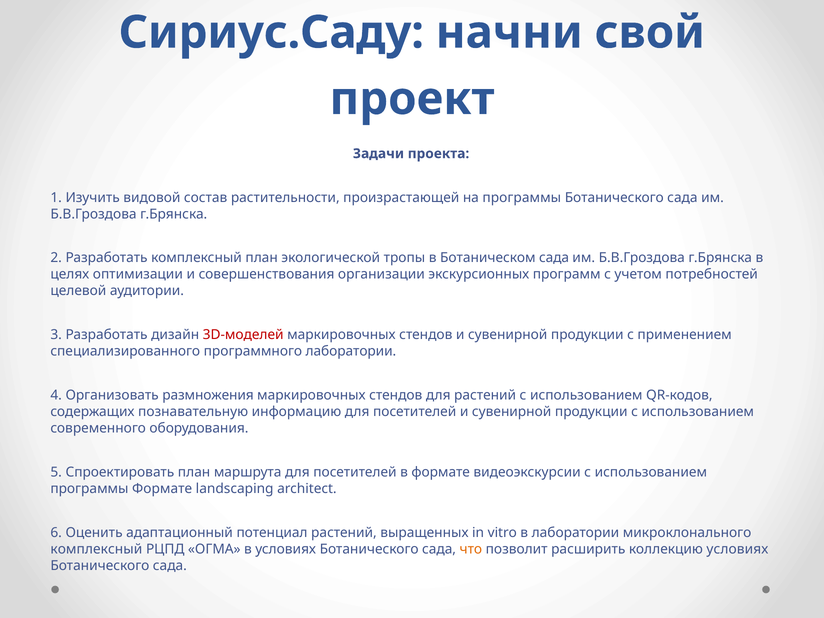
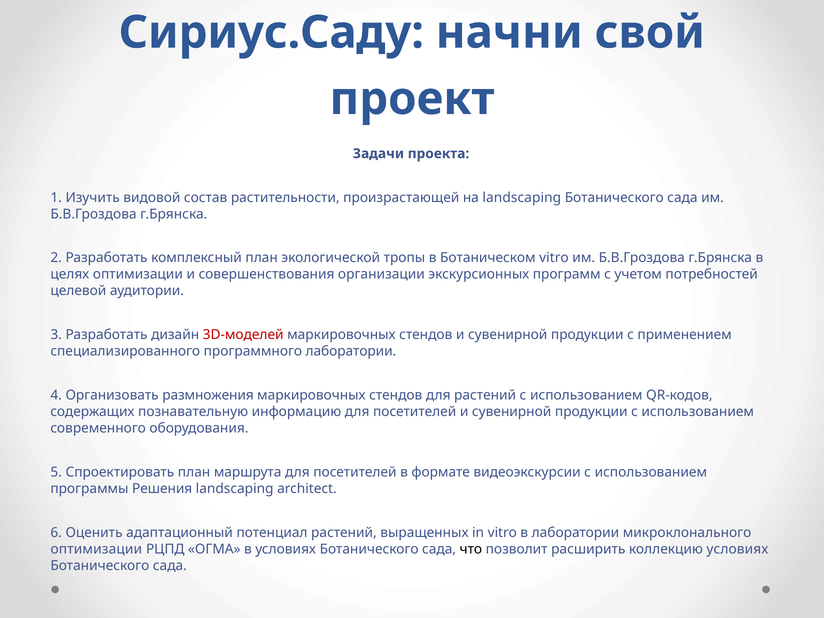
на программы: программы -> landscaping
Ботаническом сада: сада -> vitro
программы Формате: Формате -> Решения
комплексный at (96, 549): комплексный -> оптимизации
что colour: orange -> black
